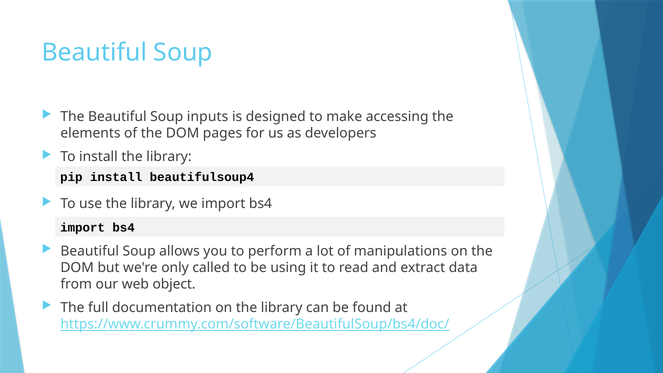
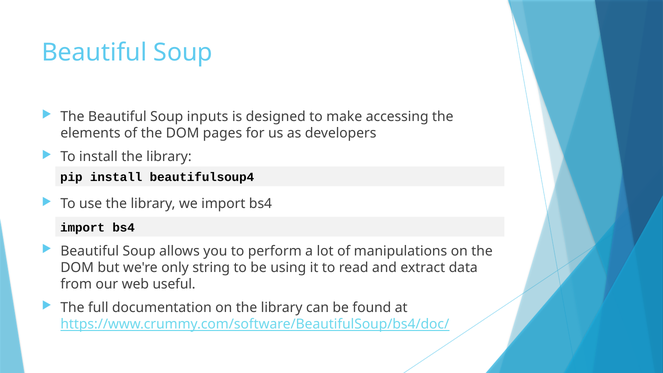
called: called -> string
object: object -> useful
